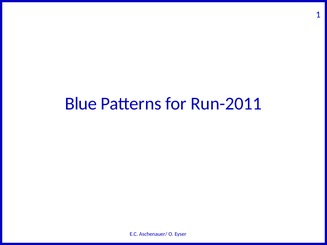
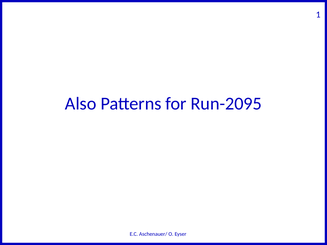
Blue: Blue -> Also
Run-2011: Run-2011 -> Run-2095
